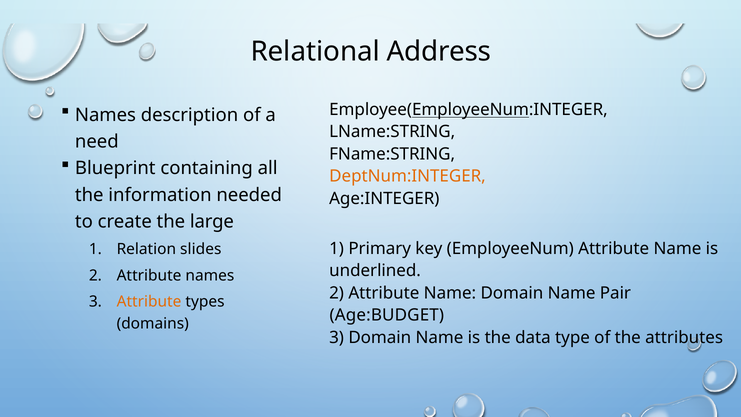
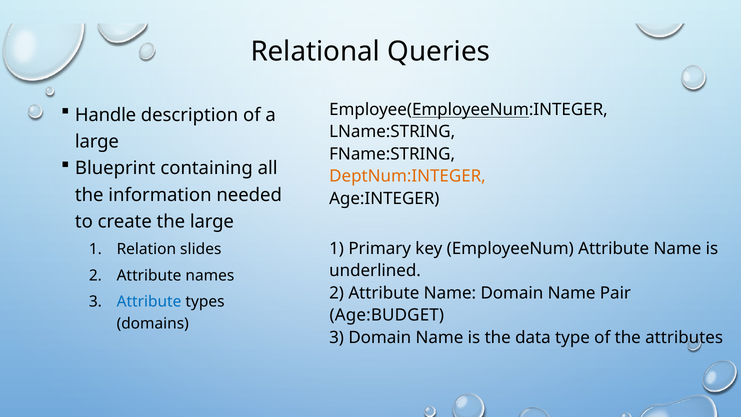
Address: Address -> Queries
Names at (105, 115): Names -> Handle
need at (97, 142): need -> large
Attribute at (149, 301) colour: orange -> blue
